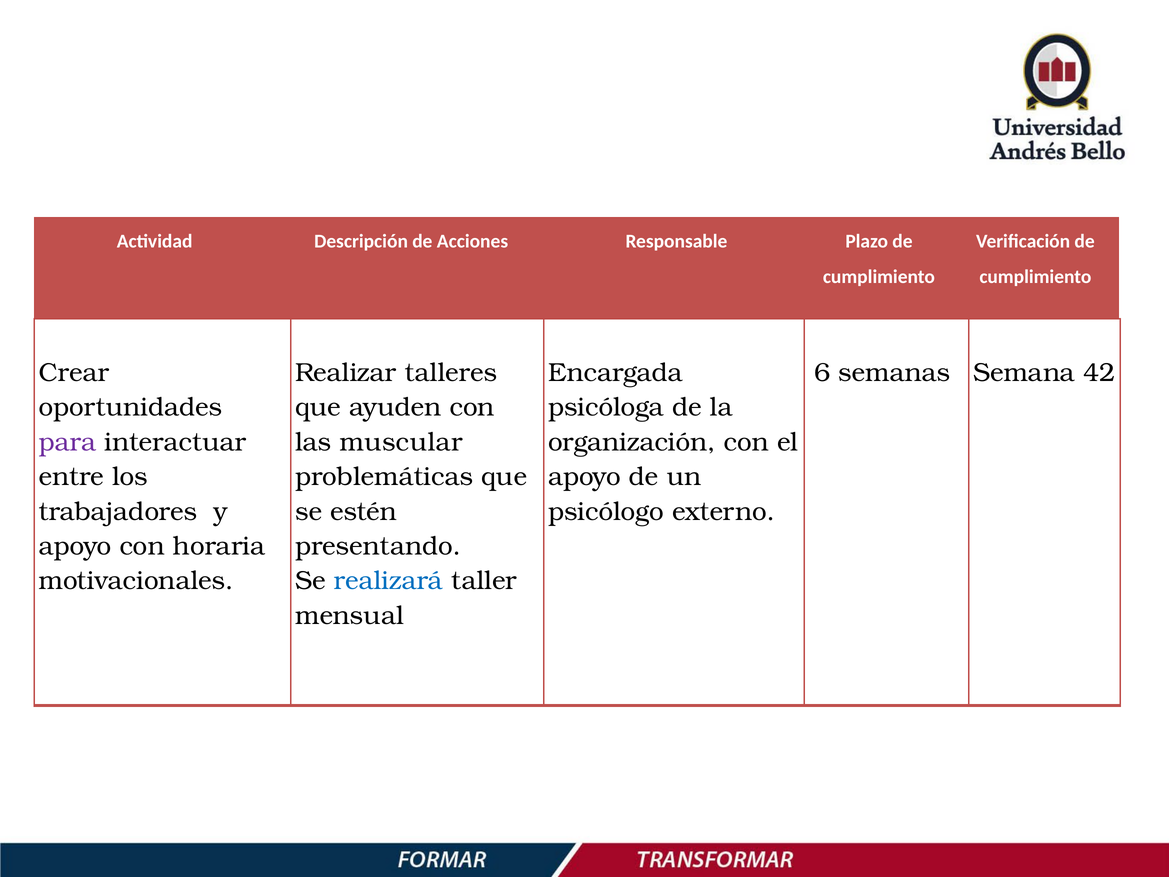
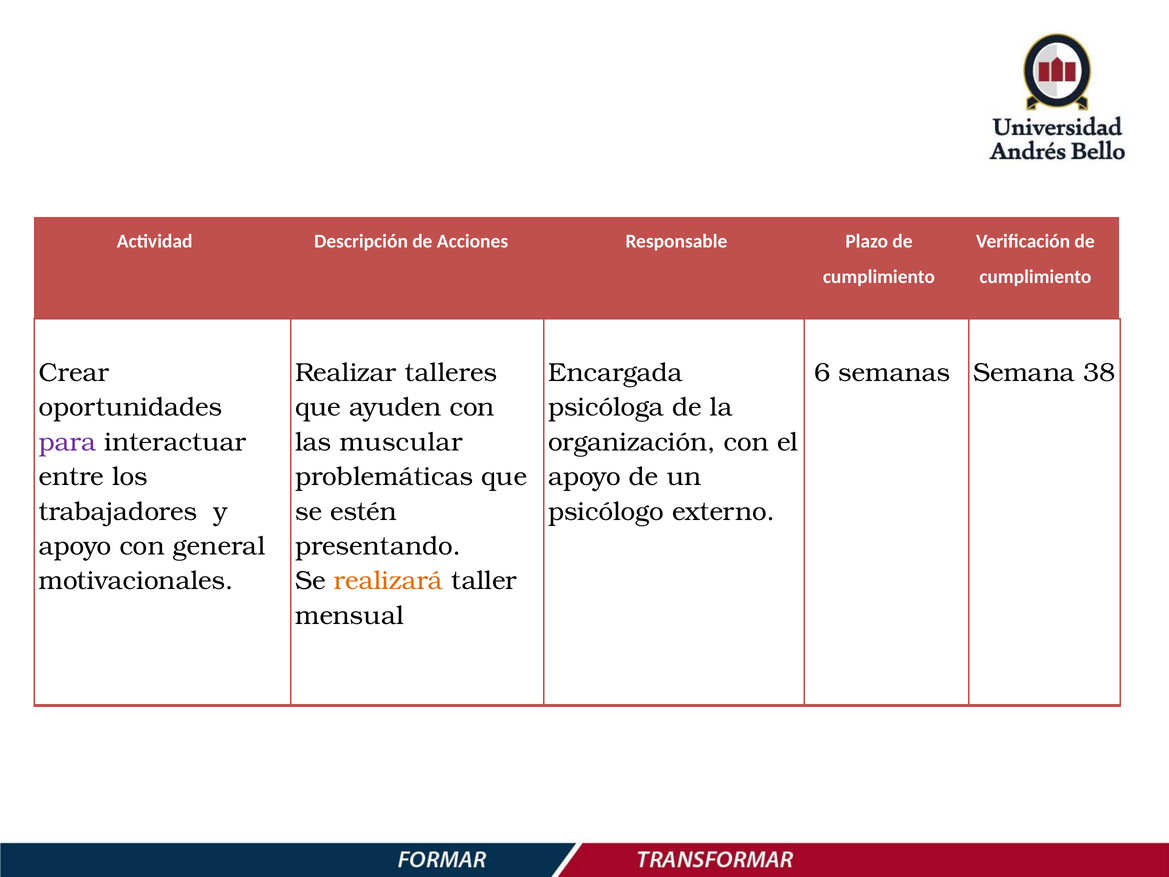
42: 42 -> 38
horaria: horaria -> general
realizará colour: blue -> orange
